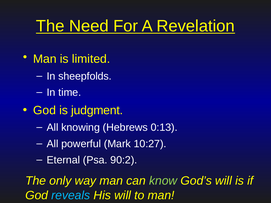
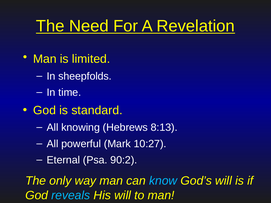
judgment: judgment -> standard
0:13: 0:13 -> 8:13
know colour: light green -> light blue
